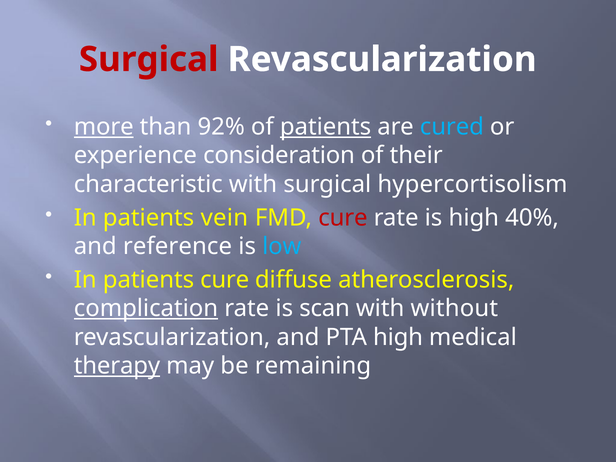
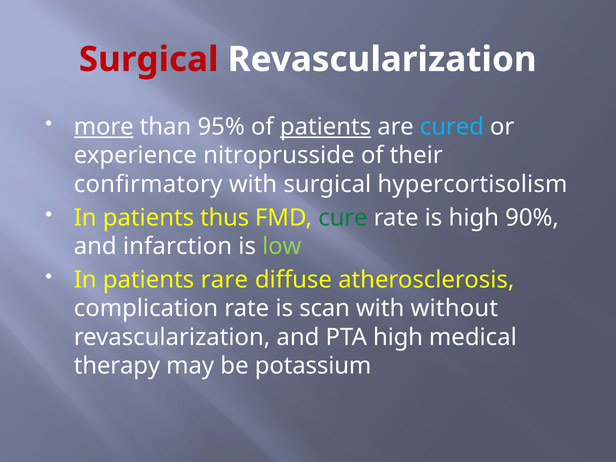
92%: 92% -> 95%
consideration: consideration -> nitroprusside
characteristic: characteristic -> confirmatory
vein: vein -> thus
cure at (343, 218) colour: red -> green
40%: 40% -> 90%
reference: reference -> infarction
low colour: light blue -> light green
patients cure: cure -> rare
complication underline: present -> none
therapy underline: present -> none
remaining: remaining -> potassium
